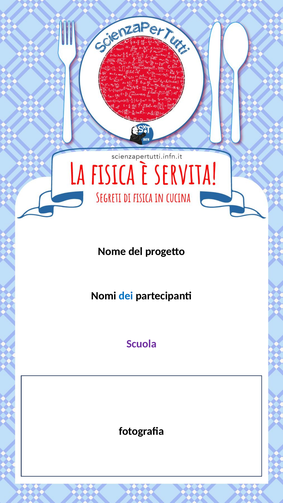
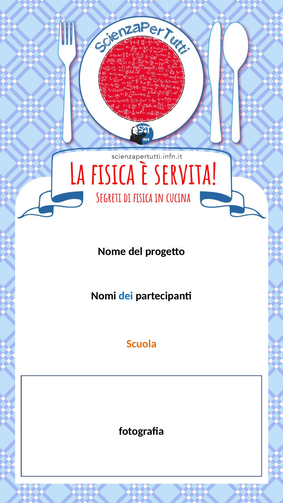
Scuola colour: purple -> orange
